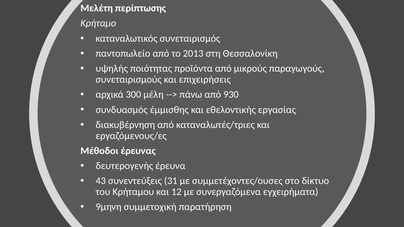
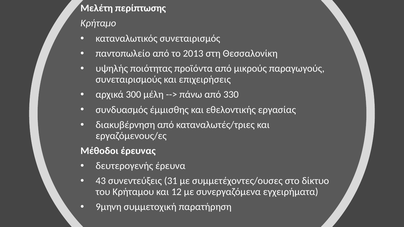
930: 930 -> 330
